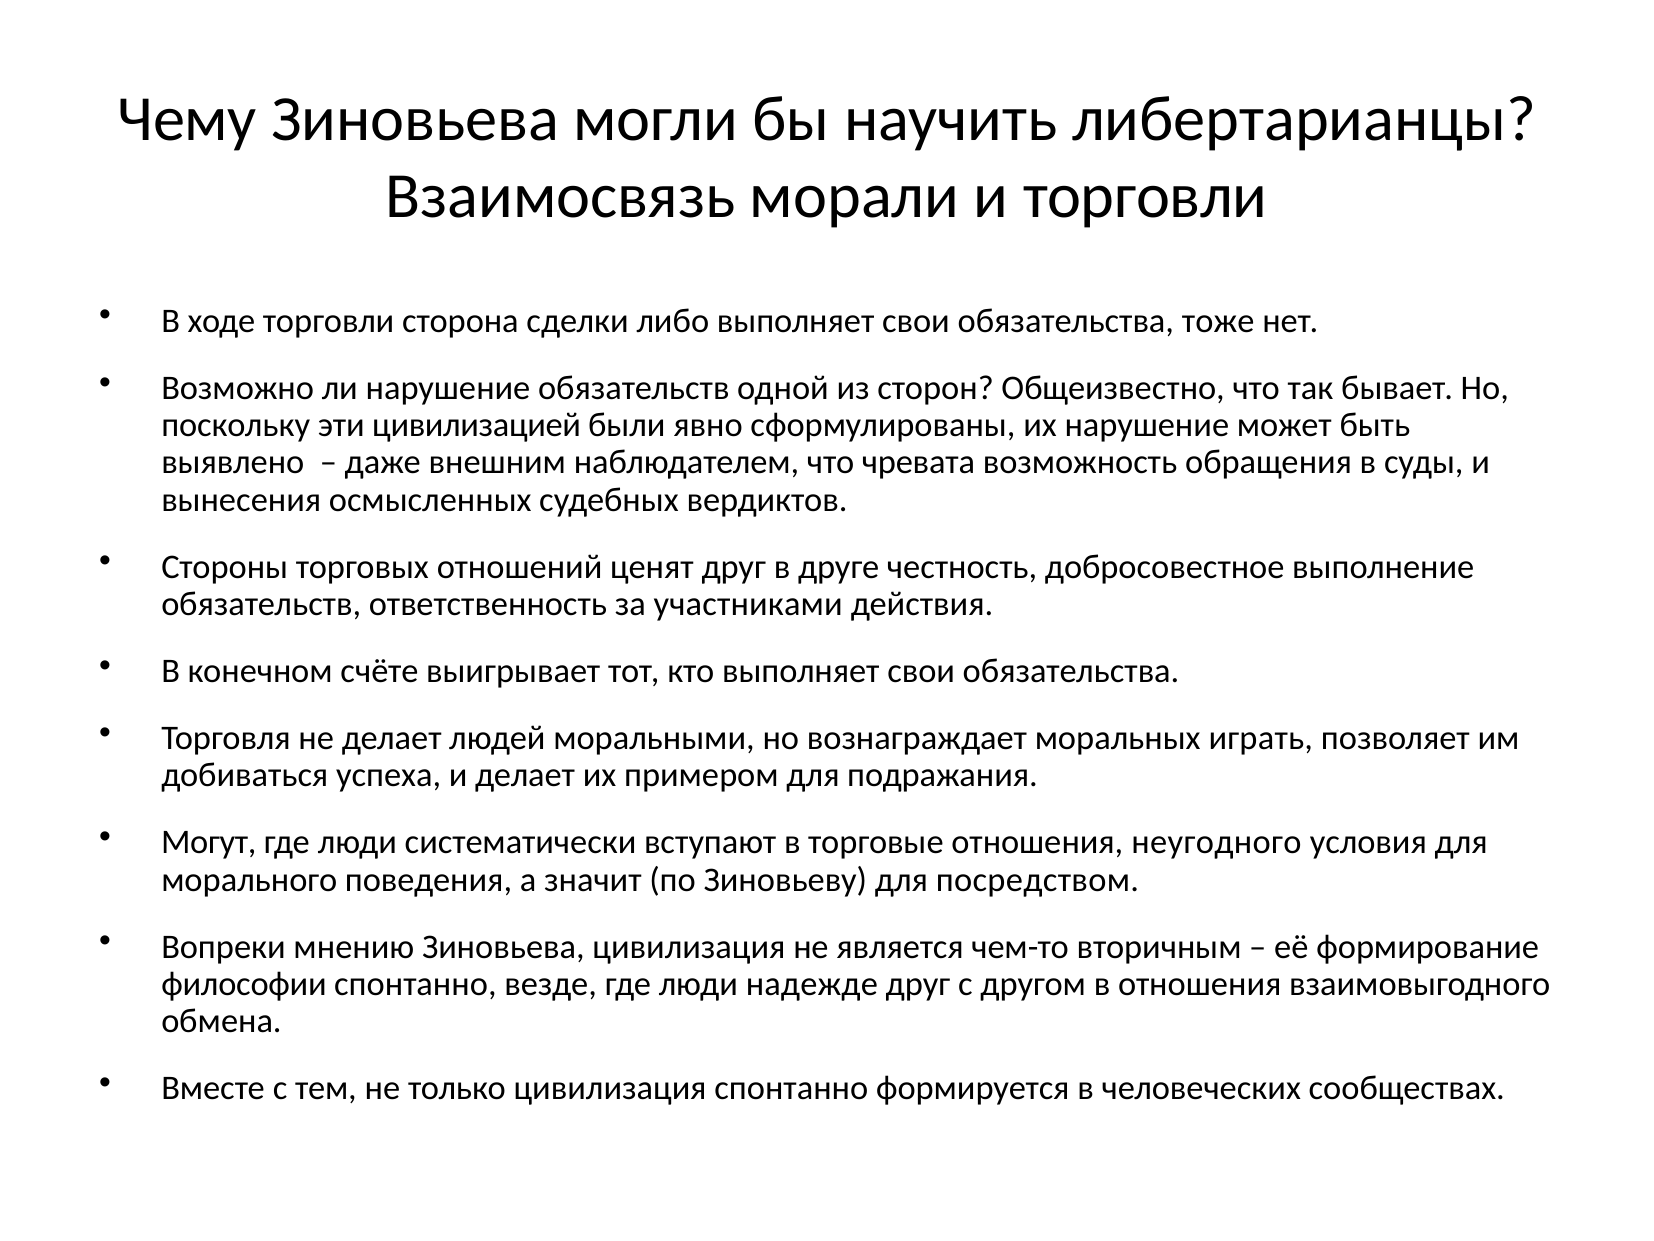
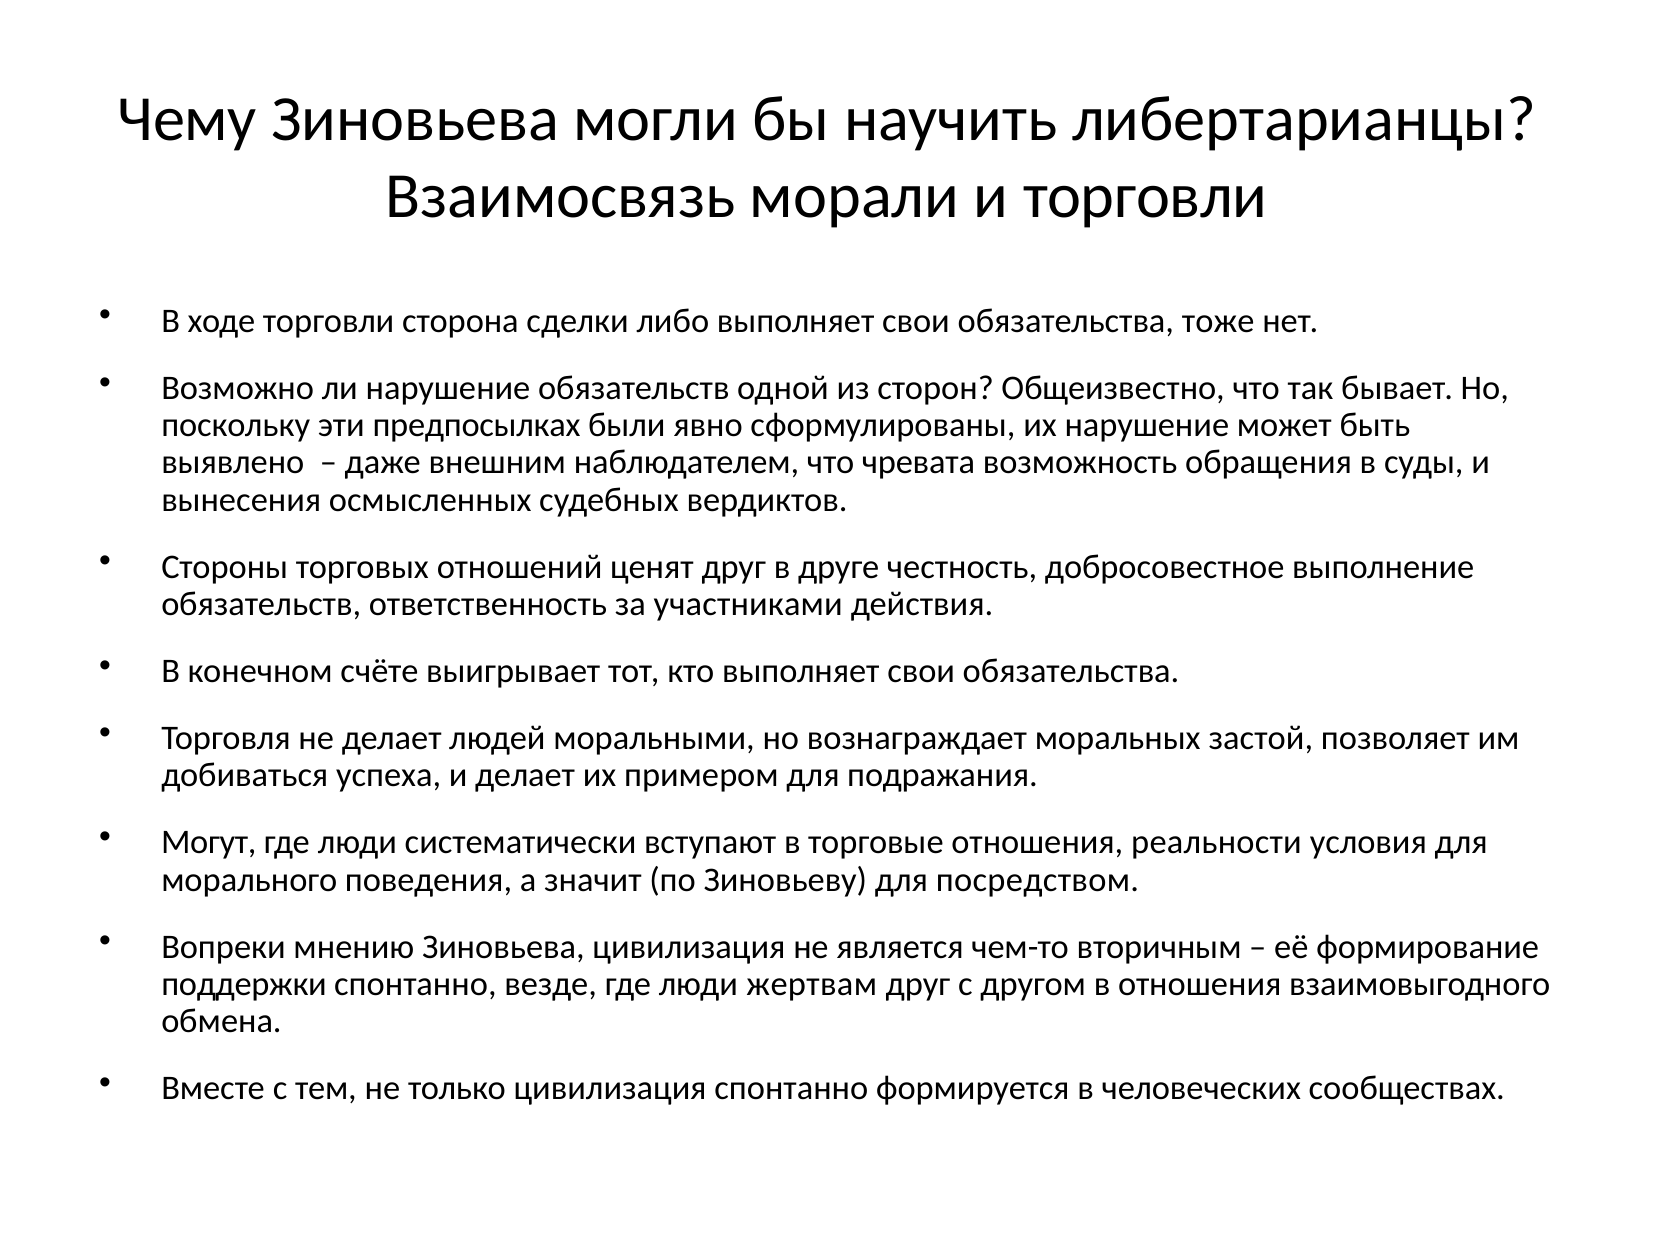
цивилизацией: цивилизацией -> предпосылках
играть: играть -> застой
неугодного: неугодного -> реальности
философии: философии -> поддержки
надежде: надежде -> жертвам
